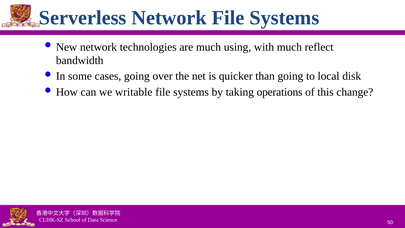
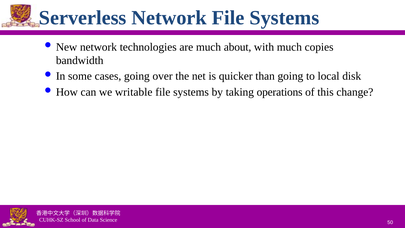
using: using -> about
reflect: reflect -> copies
